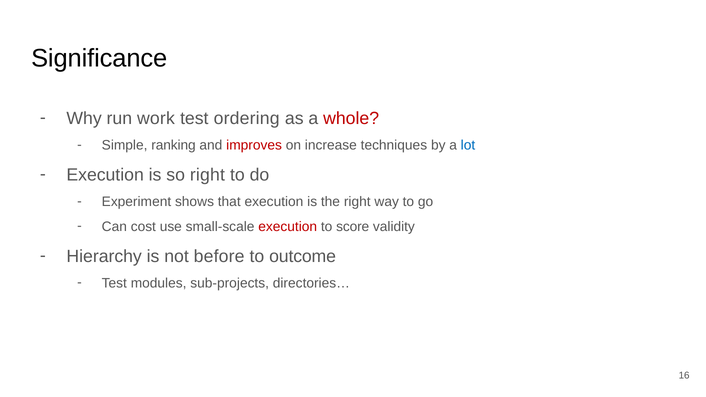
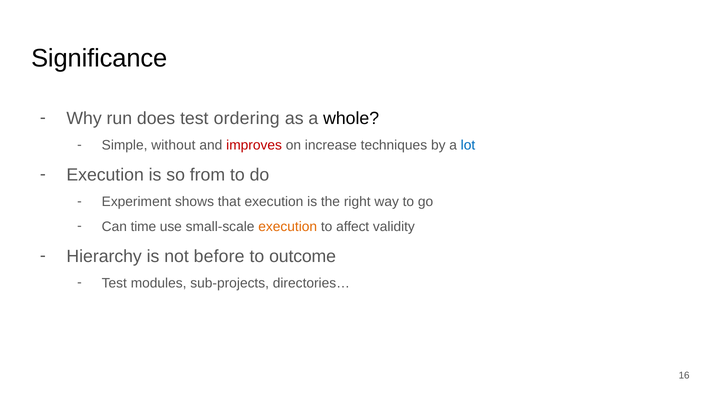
work: work -> does
whole colour: red -> black
ranking: ranking -> without
so right: right -> from
cost: cost -> time
execution at (288, 227) colour: red -> orange
score: score -> affect
